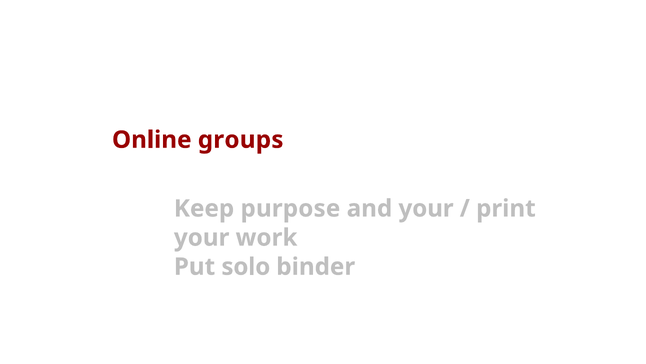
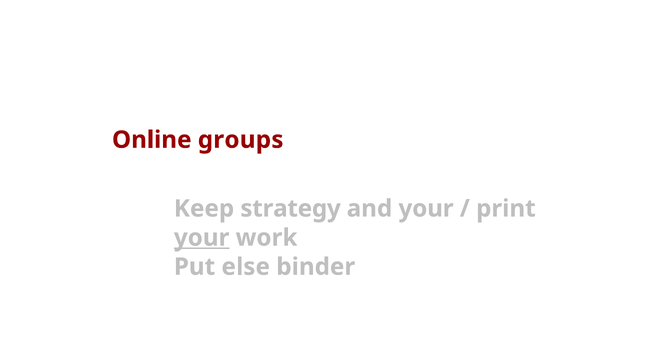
purpose: purpose -> strategy
your at (202, 237) underline: none -> present
solo: solo -> else
